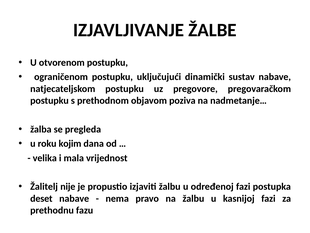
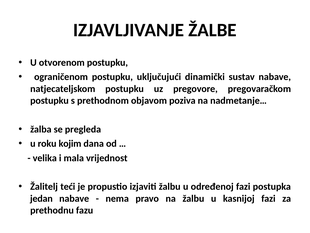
nije: nije -> teći
deset: deset -> jedan
